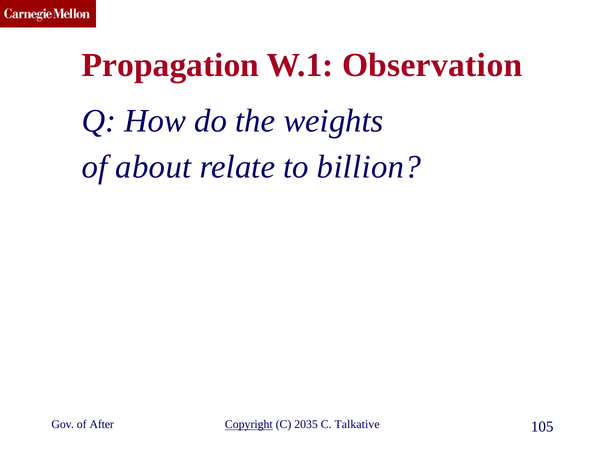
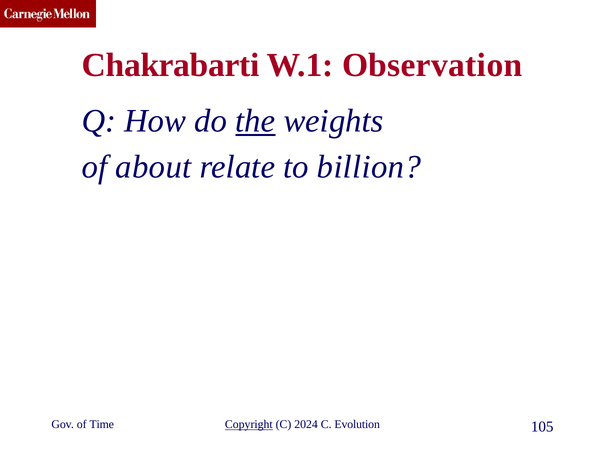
Propagation: Propagation -> Chakrabarti
the underline: none -> present
After: After -> Time
2035: 2035 -> 2024
Talkative: Talkative -> Evolution
